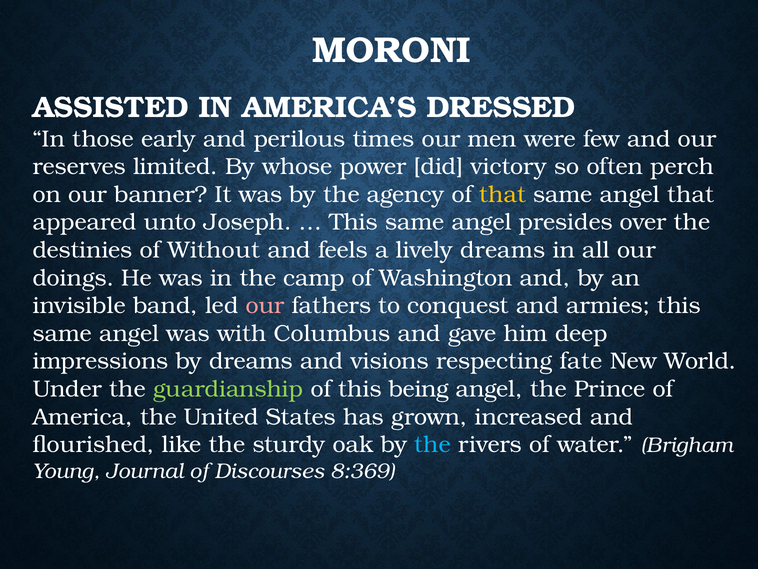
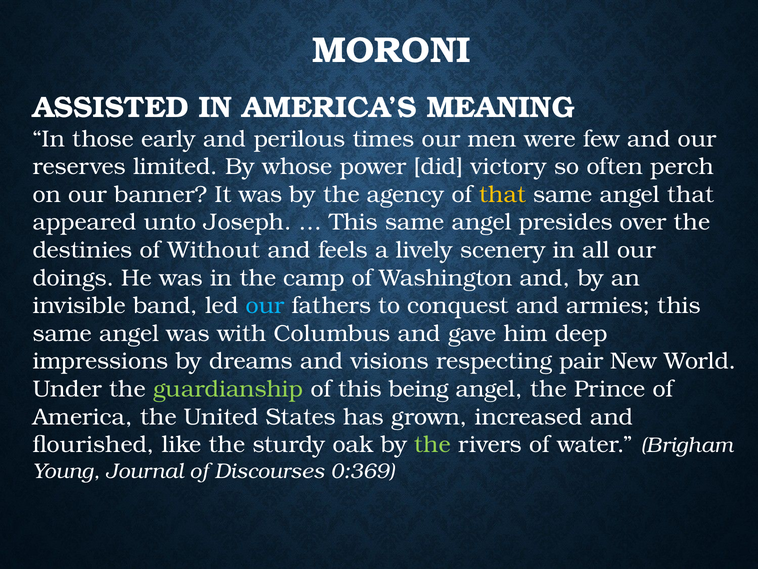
DRESSED: DRESSED -> MEANING
lively dreams: dreams -> scenery
our at (265, 305) colour: pink -> light blue
fate: fate -> pair
the at (433, 444) colour: light blue -> light green
8:369: 8:369 -> 0:369
